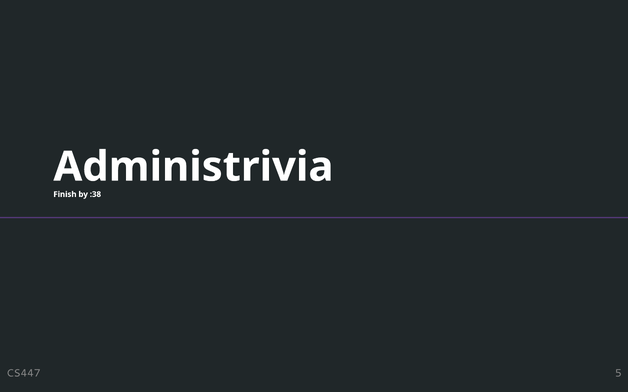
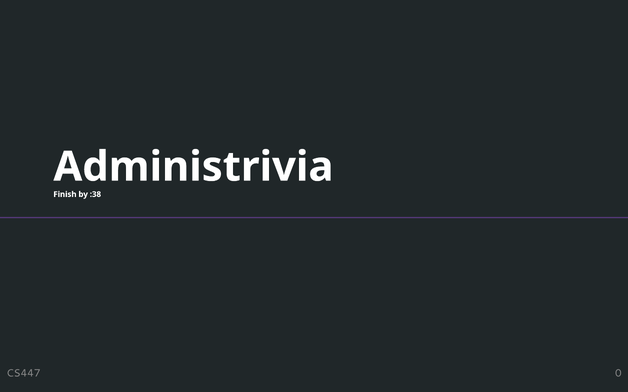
5: 5 -> 0
